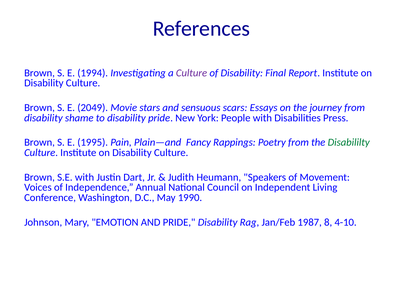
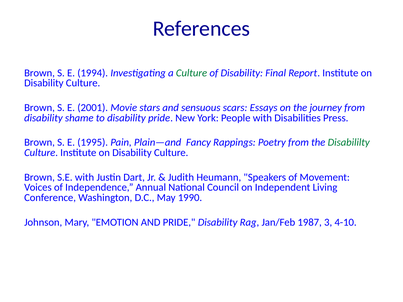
Culture at (192, 73) colour: purple -> green
2049: 2049 -> 2001
8: 8 -> 3
